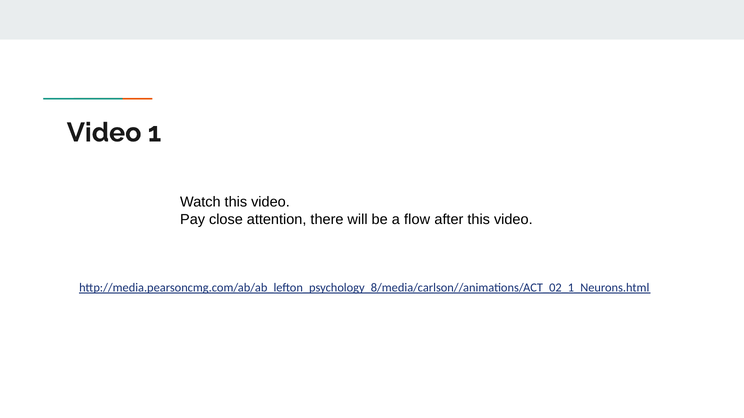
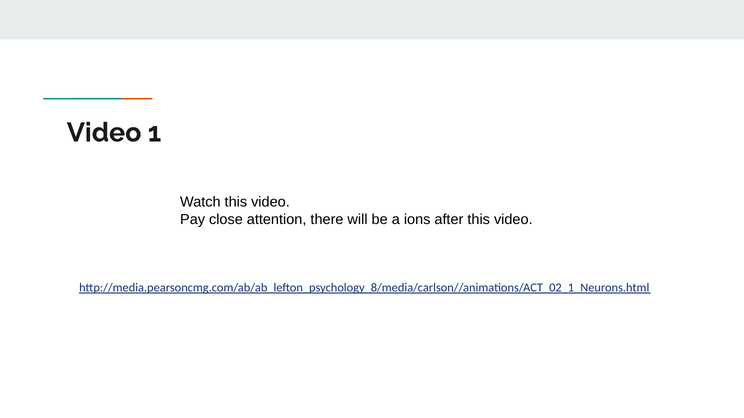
flow: flow -> ions
